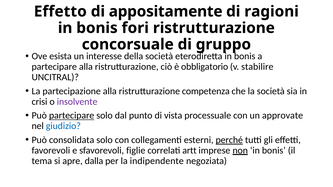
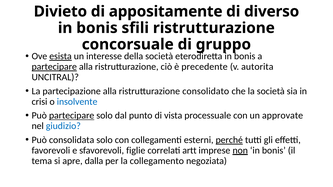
Effetto: Effetto -> Divieto
ragioni: ragioni -> diverso
fori: fori -> sfili
esista underline: none -> present
partecipare at (54, 67) underline: none -> present
obbligatorio: obbligatorio -> precedente
stabilire: stabilire -> autorita
competenza: competenza -> consolidato
insolvente colour: purple -> blue
indipendente: indipendente -> collegamento
